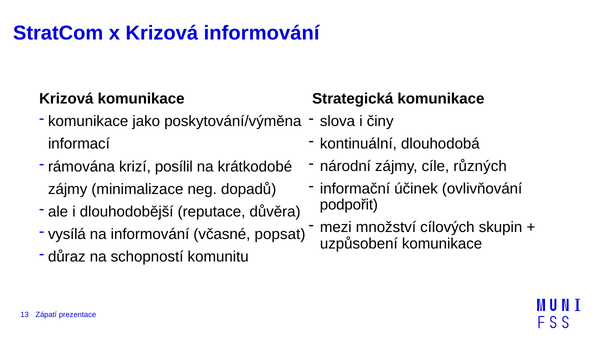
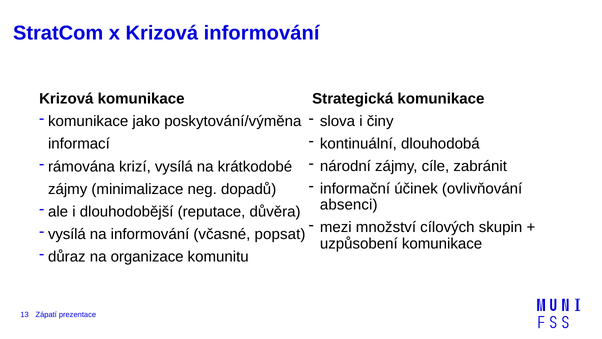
různých: různých -> zabránit
krizí posílil: posílil -> vysílá
podpořit: podpořit -> absenci
schopností: schopností -> organizace
